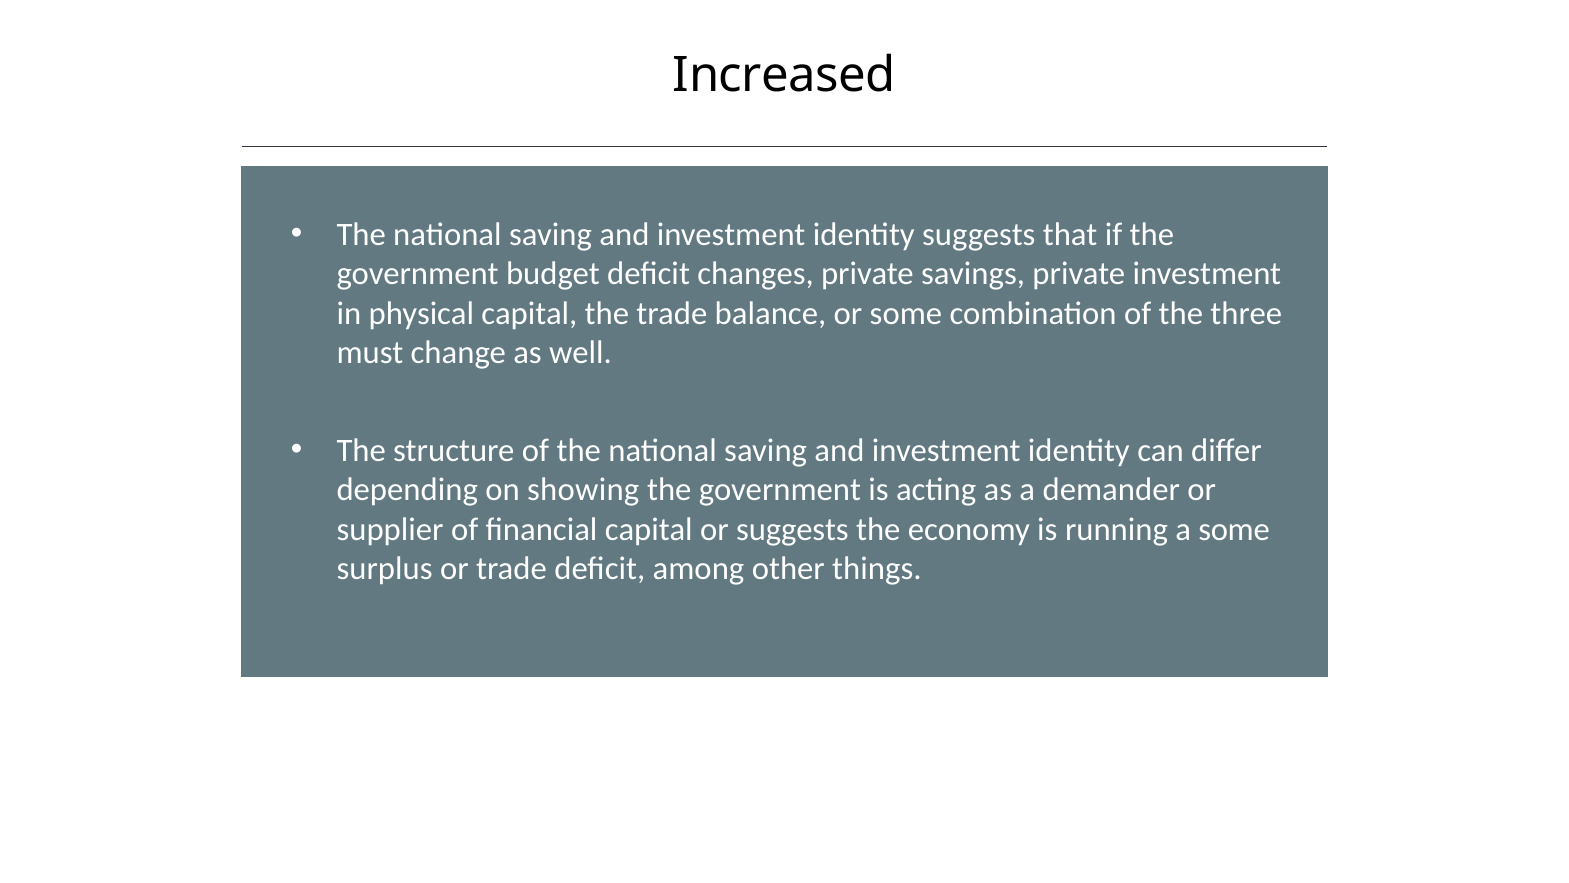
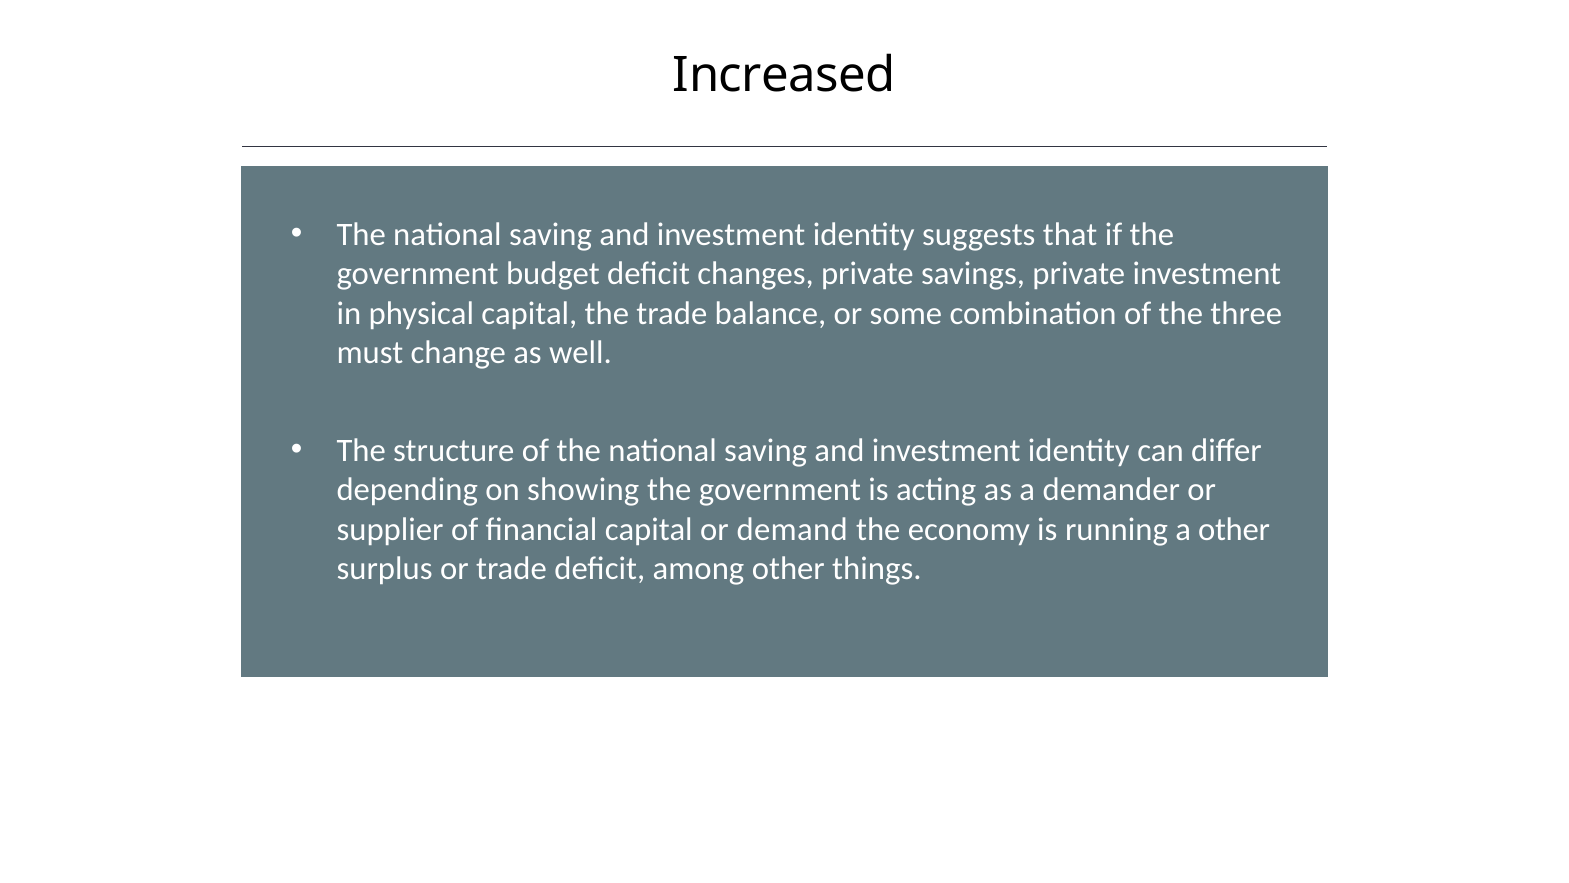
or suggests: suggests -> demand
a some: some -> other
